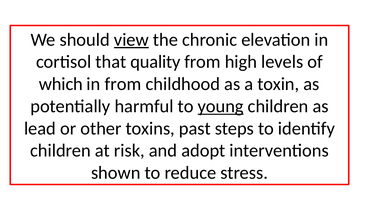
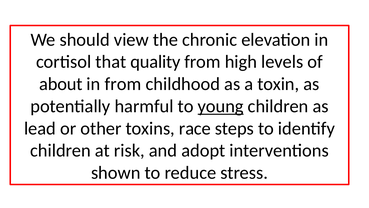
view underline: present -> none
which: which -> about
past: past -> race
